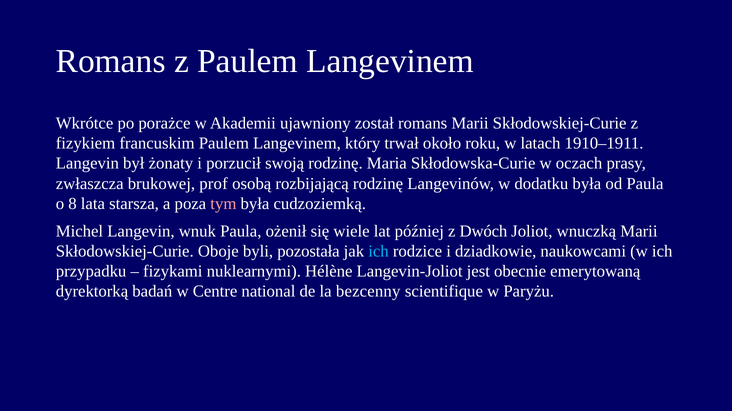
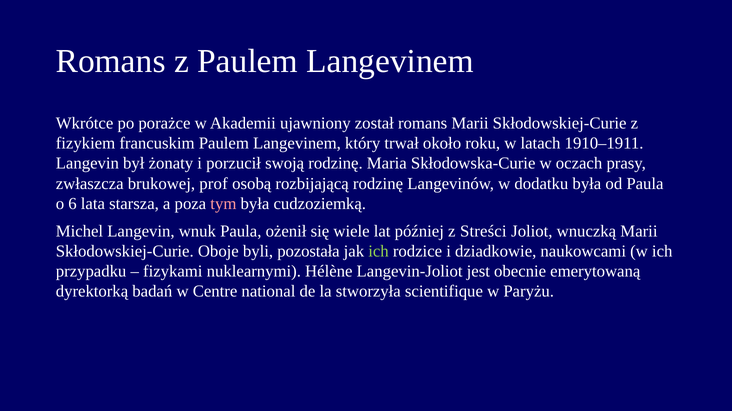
8: 8 -> 6
Dwóch: Dwóch -> Streści
ich at (379, 252) colour: light blue -> light green
bezcenny: bezcenny -> stworzyła
